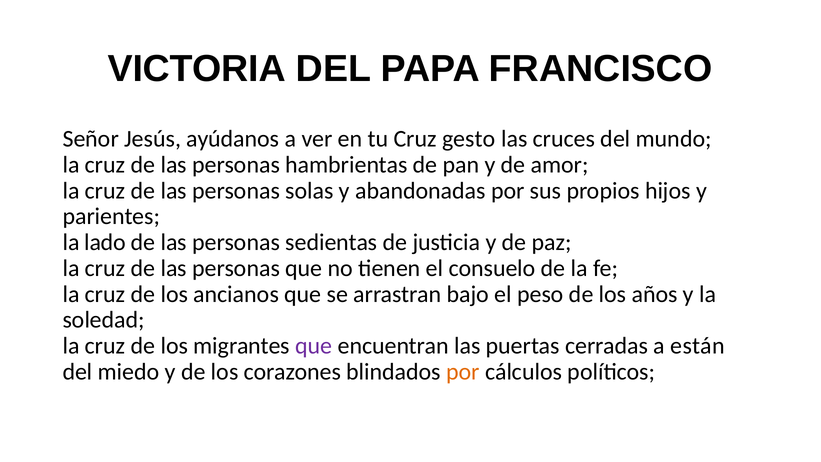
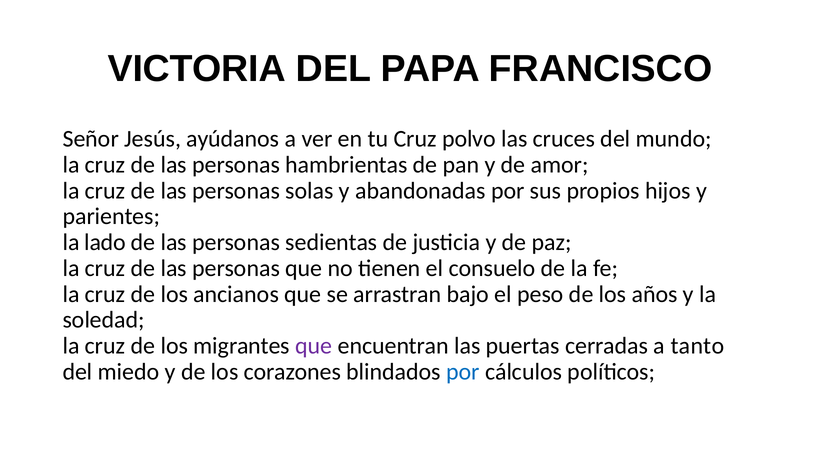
gesto: gesto -> polvo
están: están -> tanto
por at (463, 372) colour: orange -> blue
